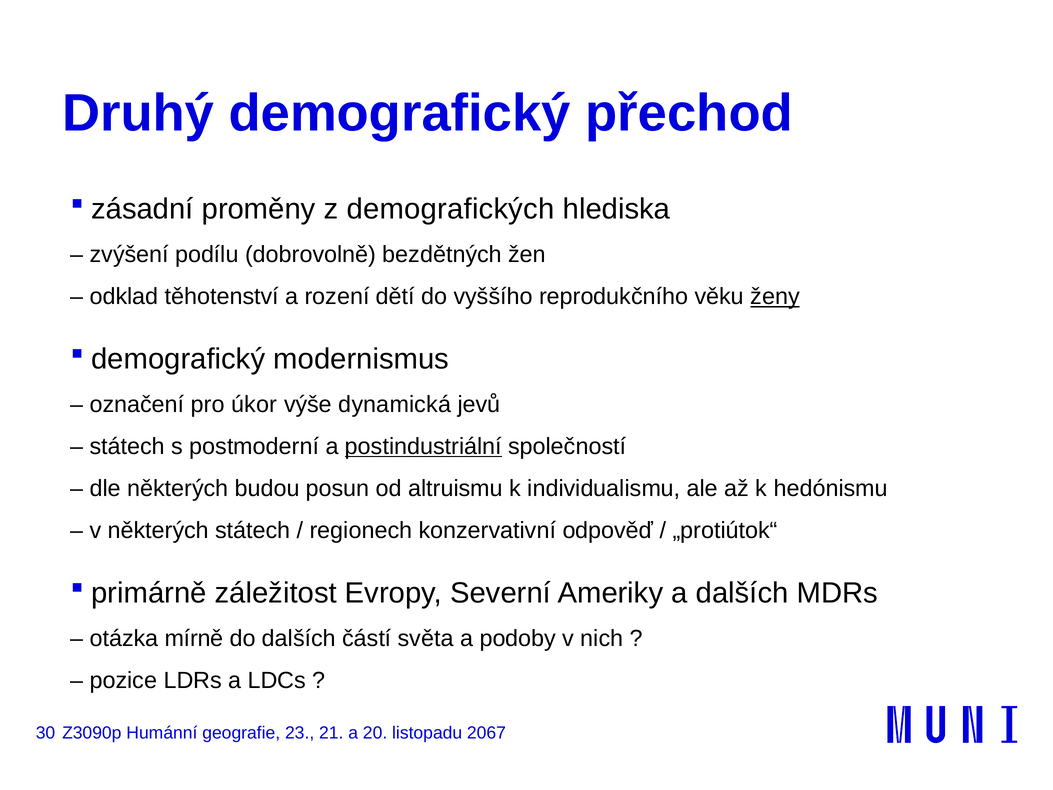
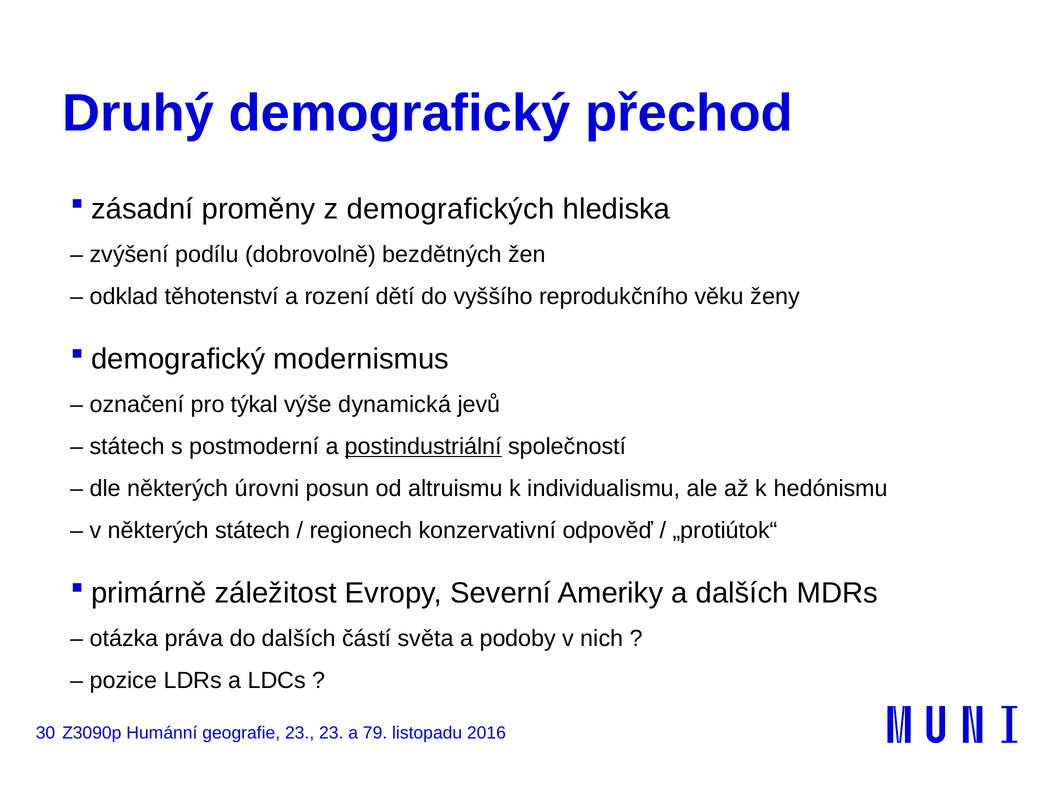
ženy underline: present -> none
úkor: úkor -> týkal
budou: budou -> úrovni
mírně: mírně -> práva
23 21: 21 -> 23
20: 20 -> 79
2067: 2067 -> 2016
